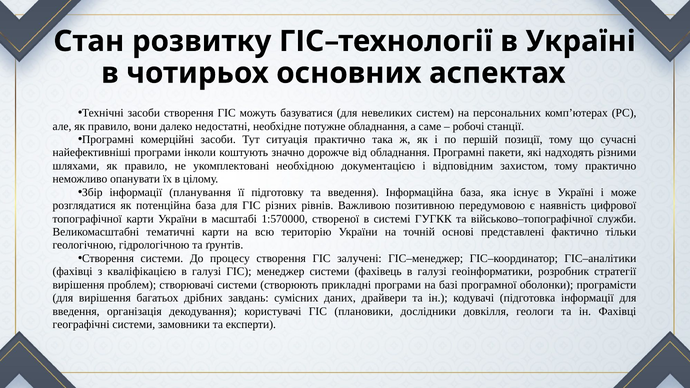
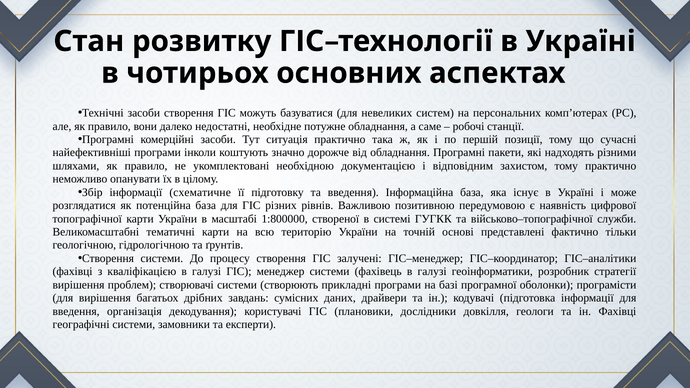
планування: планування -> схематичне
1:570000: 1:570000 -> 1:800000
